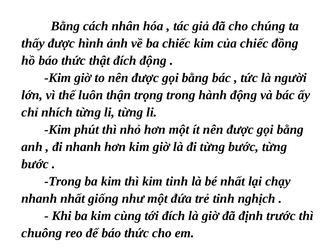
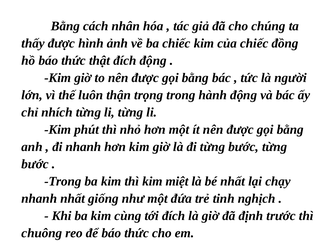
kim tinh: tinh -> miệt
